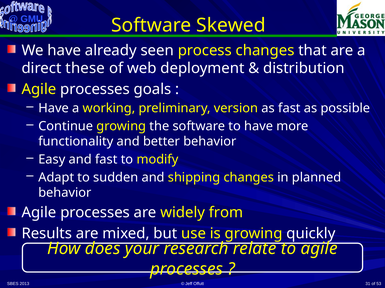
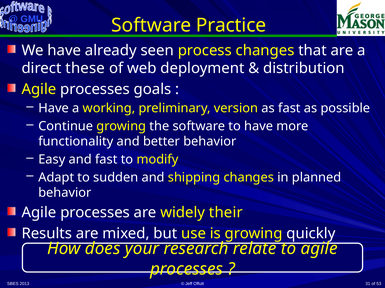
Skewed: Skewed -> Practice
from: from -> their
